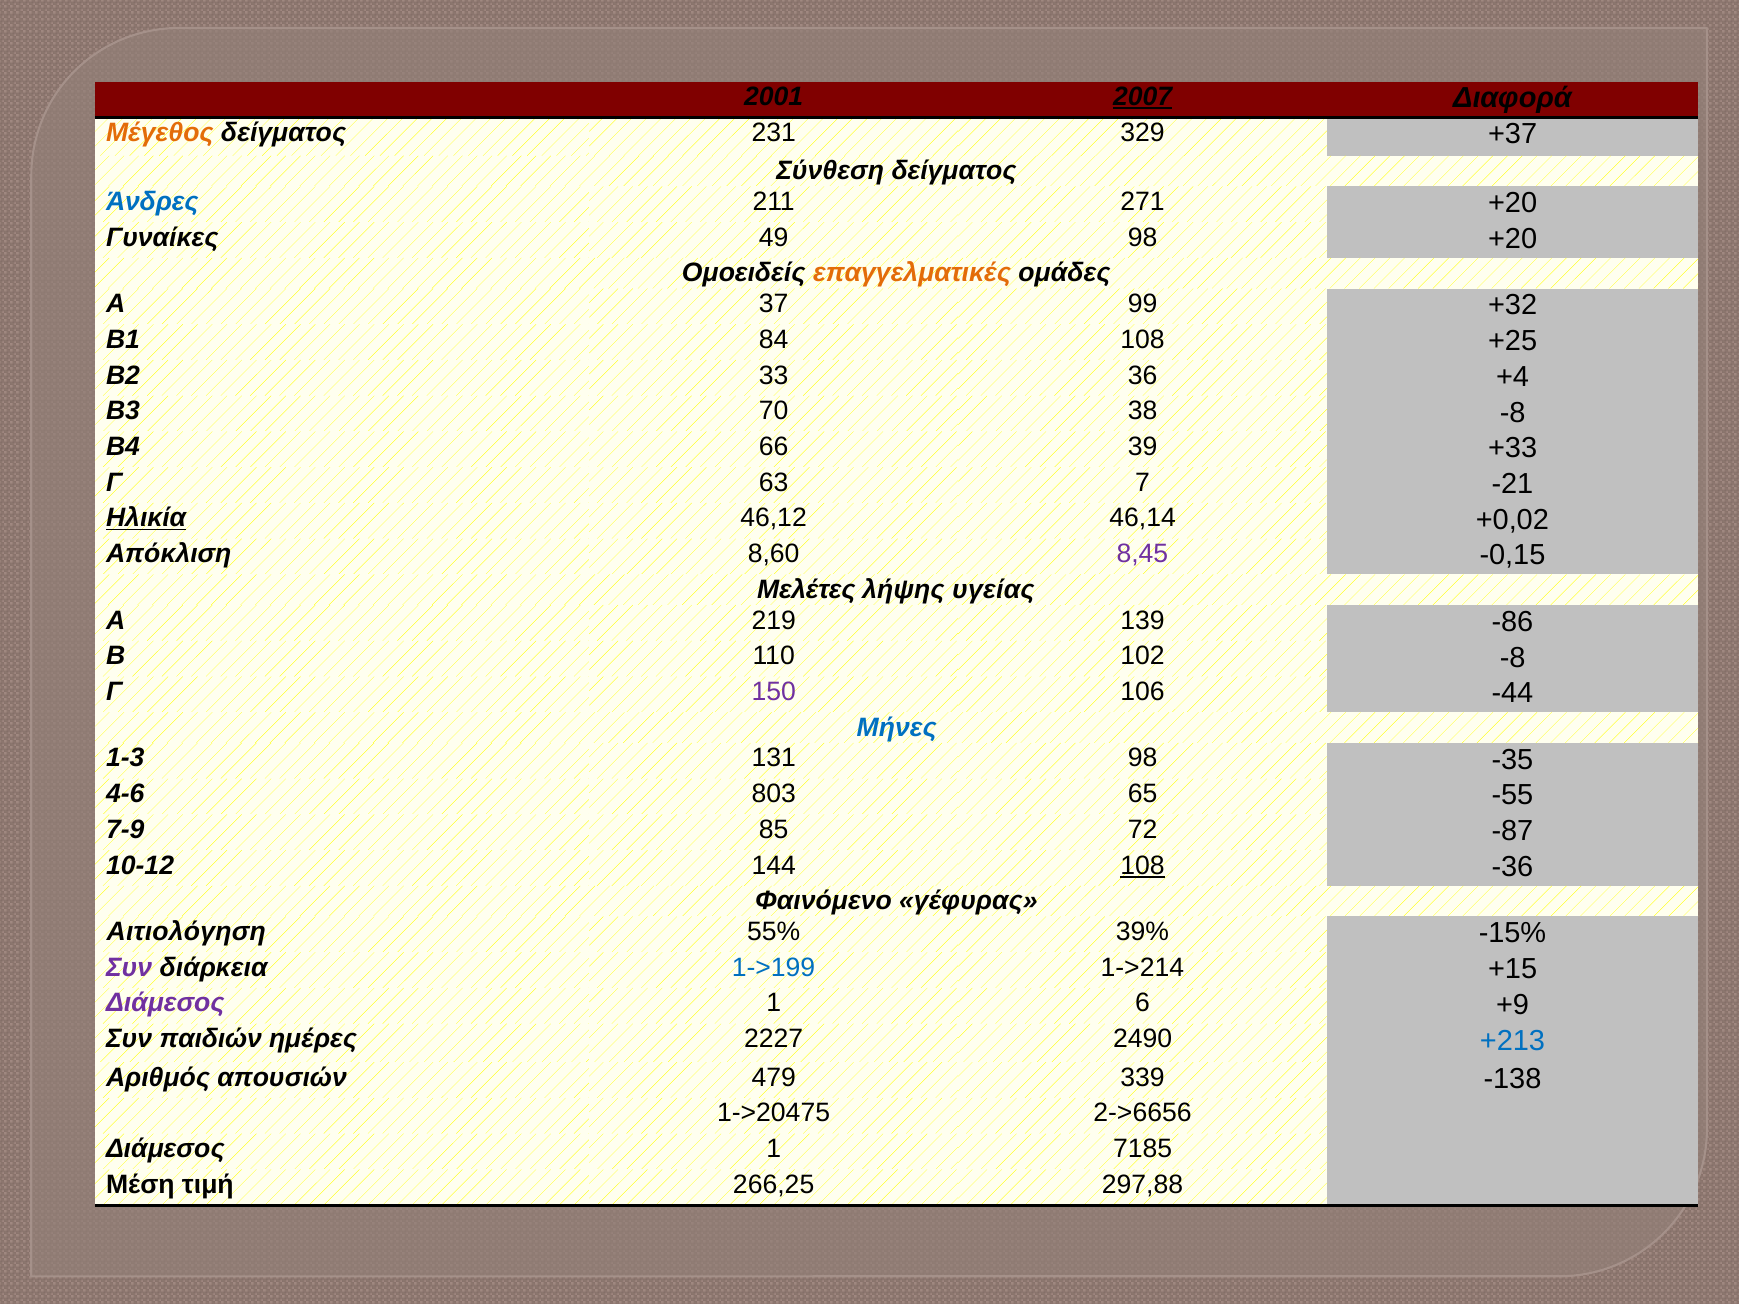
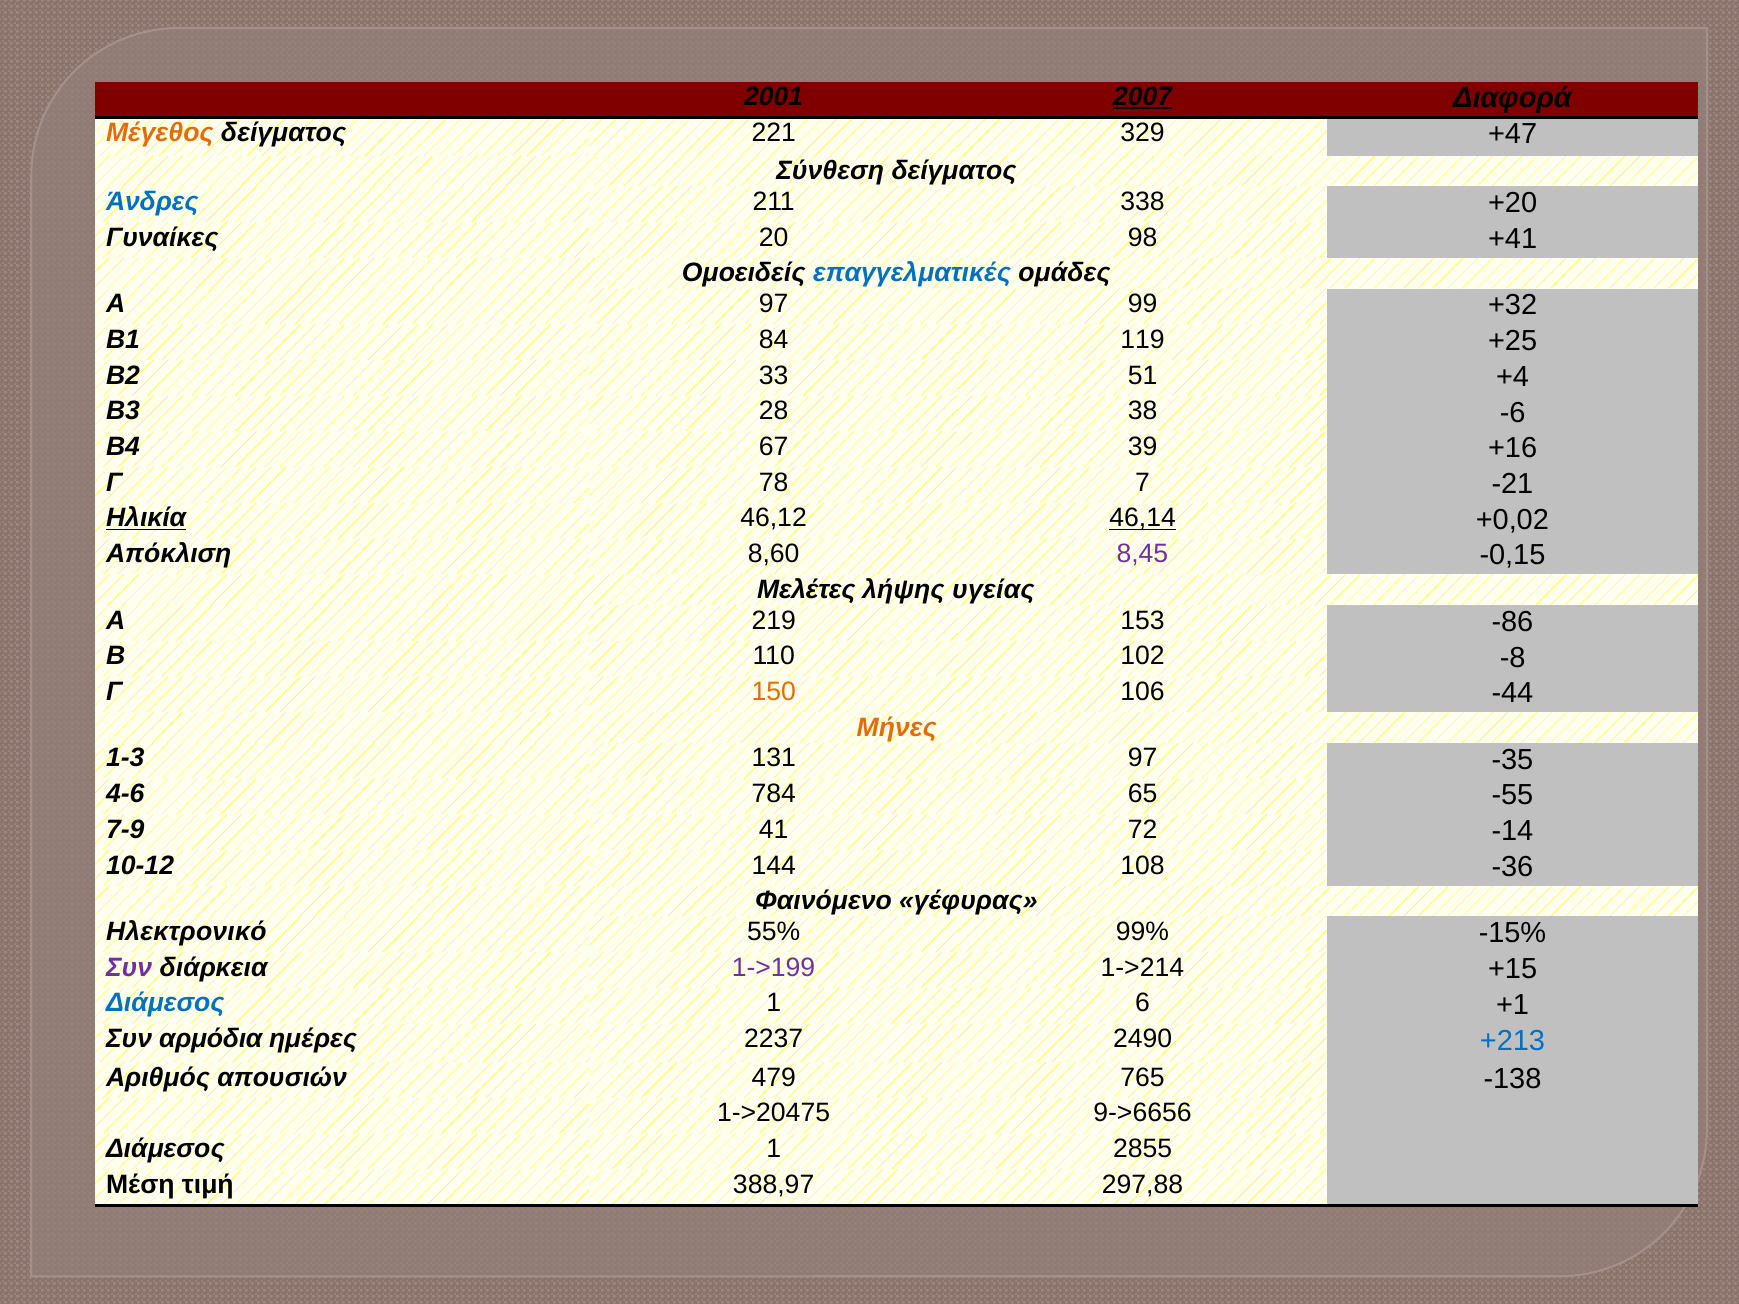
231: 231 -> 221
+37: +37 -> +47
271: 271 -> 338
49: 49 -> 20
98 +20: +20 -> +41
επαγγελματικές colour: orange -> blue
Α 37: 37 -> 97
84 108: 108 -> 119
36: 36 -> 51
70: 70 -> 28
38 -8: -8 -> -6
66: 66 -> 67
+33: +33 -> +16
63: 63 -> 78
46,14 underline: none -> present
139: 139 -> 153
150 colour: purple -> orange
Μήνες colour: blue -> orange
131 98: 98 -> 97
803: 803 -> 784
85: 85 -> 41
-87: -87 -> -14
108 at (1143, 866) underline: present -> none
Αιτιολόγηση: Αιτιολόγηση -> Ηλεκτρονικό
39%: 39% -> 99%
1->199 colour: blue -> purple
Διάμεσος at (165, 1003) colour: purple -> blue
+9: +9 -> +1
παιδιών: παιδιών -> αρμόδια
2227: 2227 -> 2237
339: 339 -> 765
2->6656: 2->6656 -> 9->6656
7185: 7185 -> 2855
266,25: 266,25 -> 388,97
